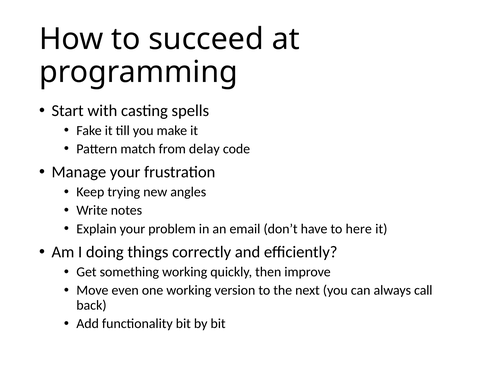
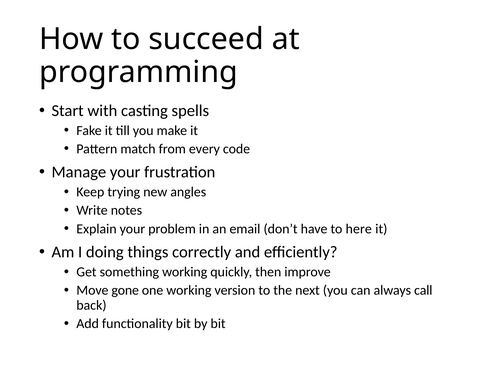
delay: delay -> every
even: even -> gone
